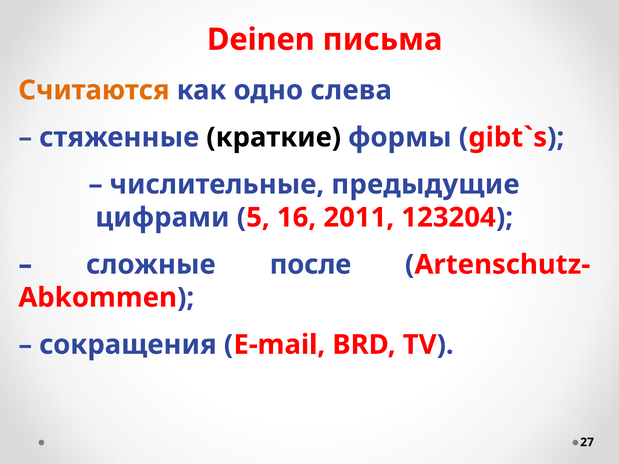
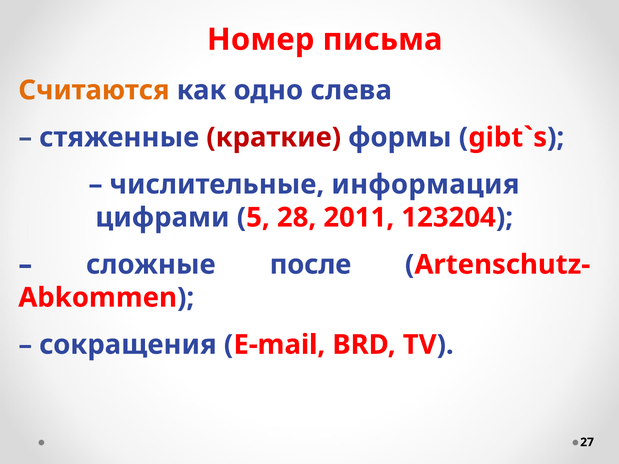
Deinen: Deinen -> Номер
краткие colour: black -> red
предыдущие: предыдущие -> информация
16: 16 -> 28
